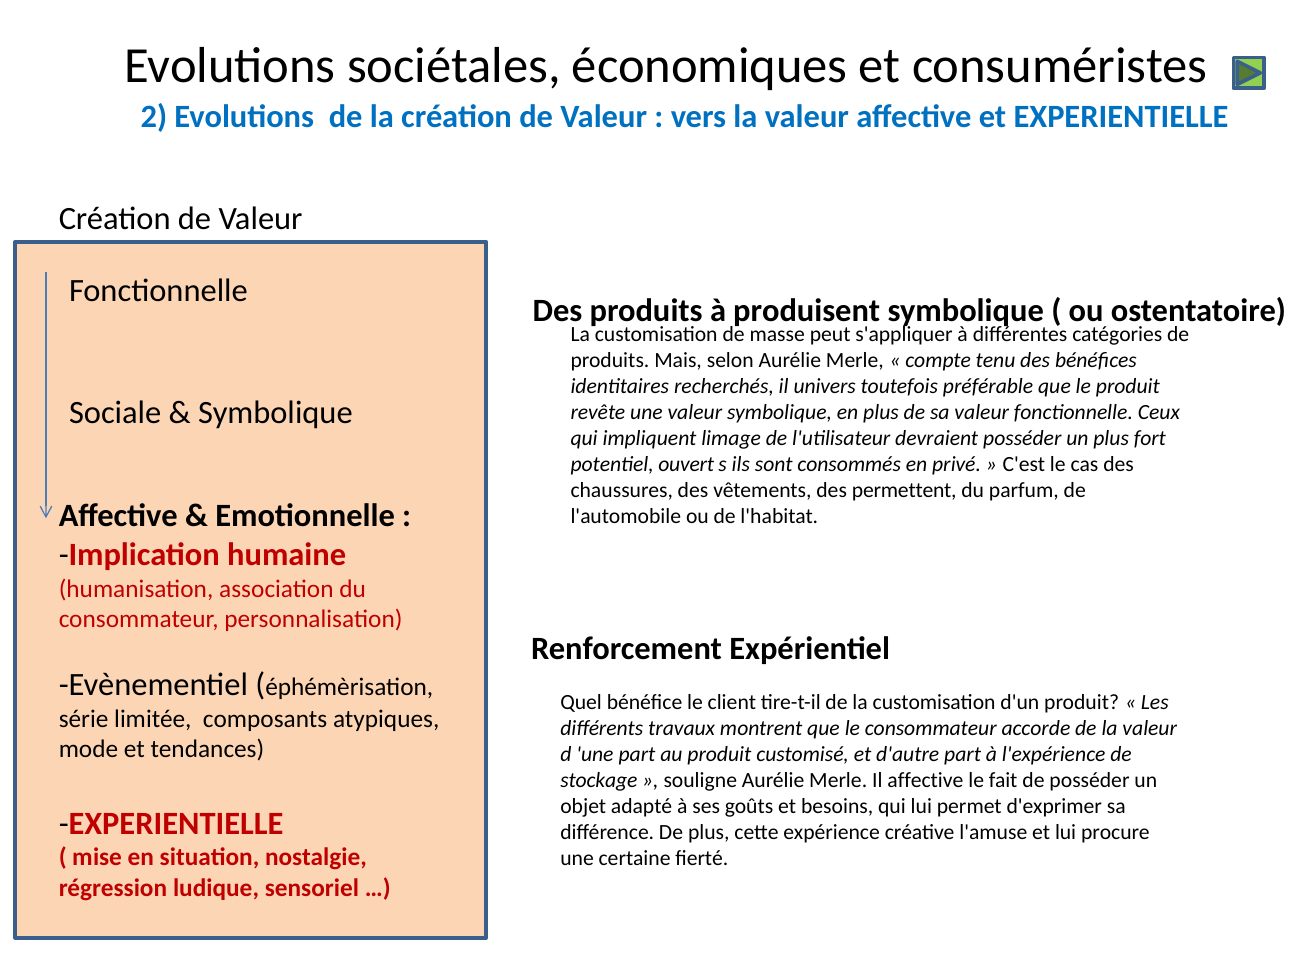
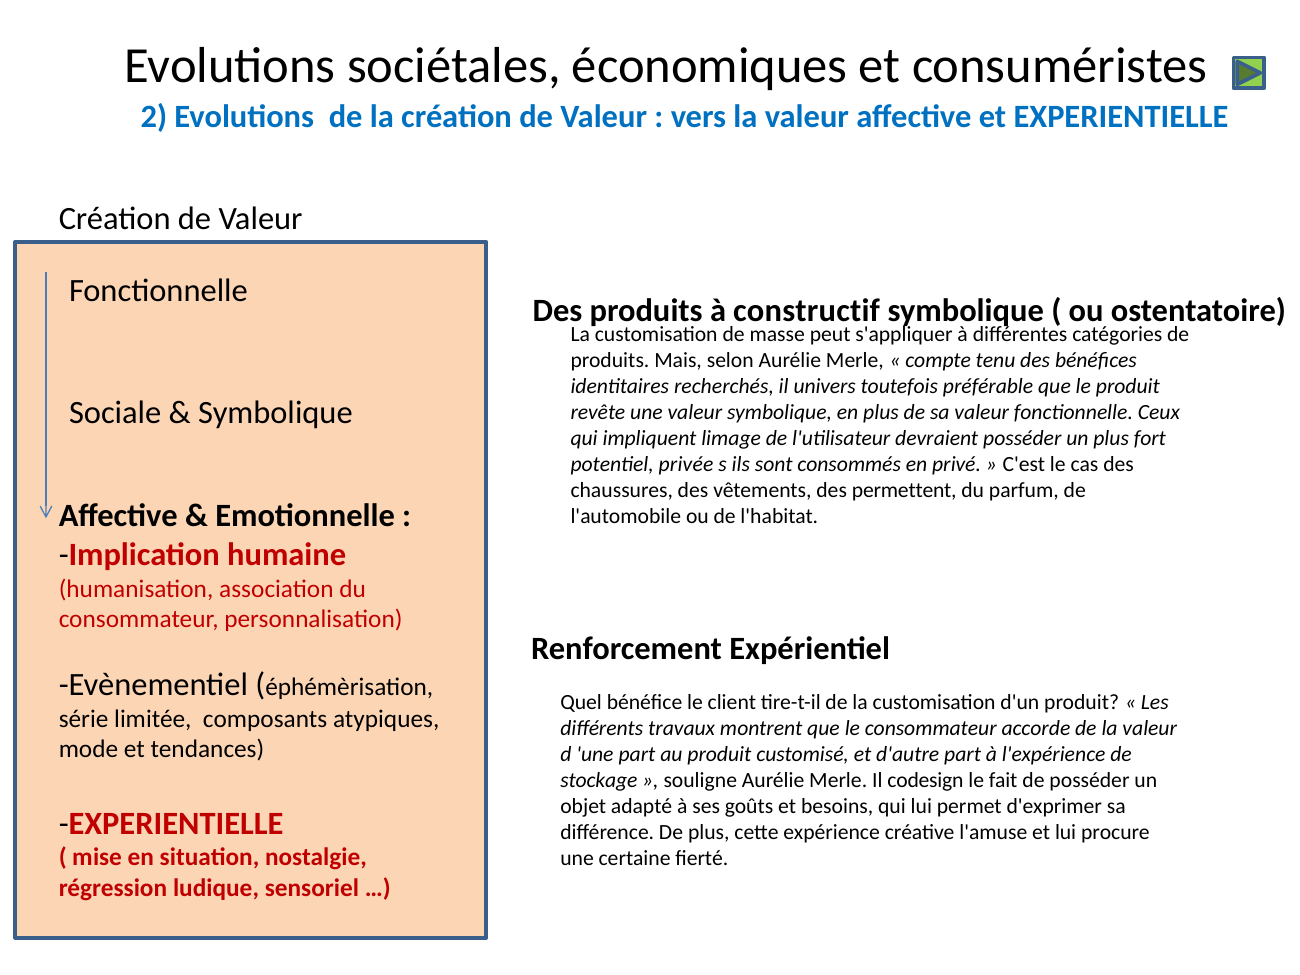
produisent: produisent -> constructif
ouvert: ouvert -> privée
Il affective: affective -> codesign
